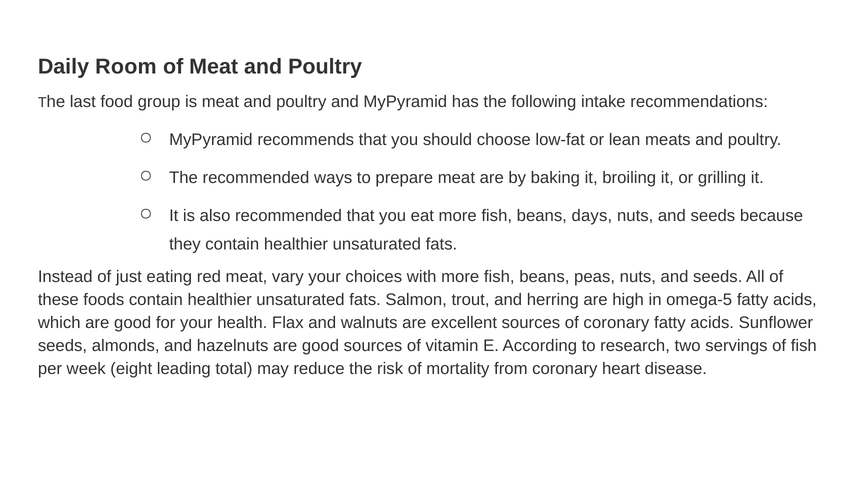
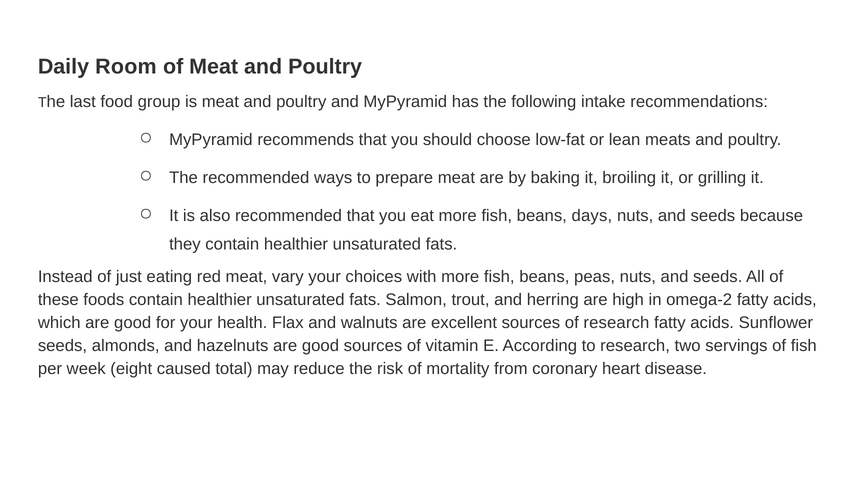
omega-5: omega-5 -> omega-2
of coronary: coronary -> research
leading: leading -> caused
